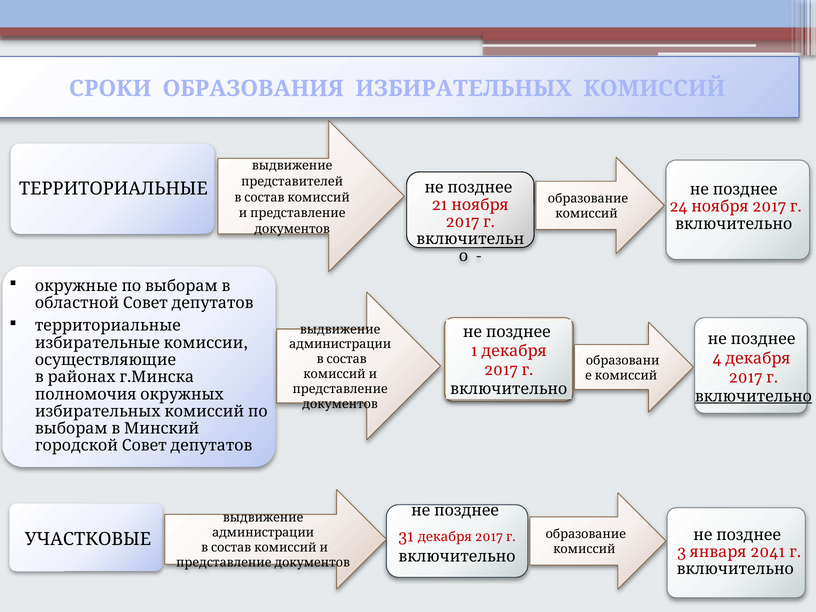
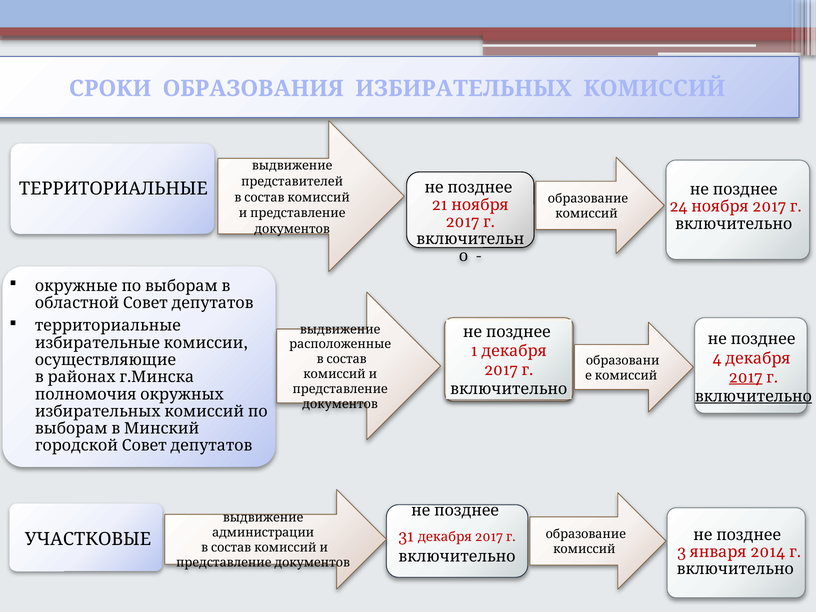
администрации at (340, 344): администрации -> расположенные
2017 at (746, 377) underline: none -> present
2041: 2041 -> 2014
